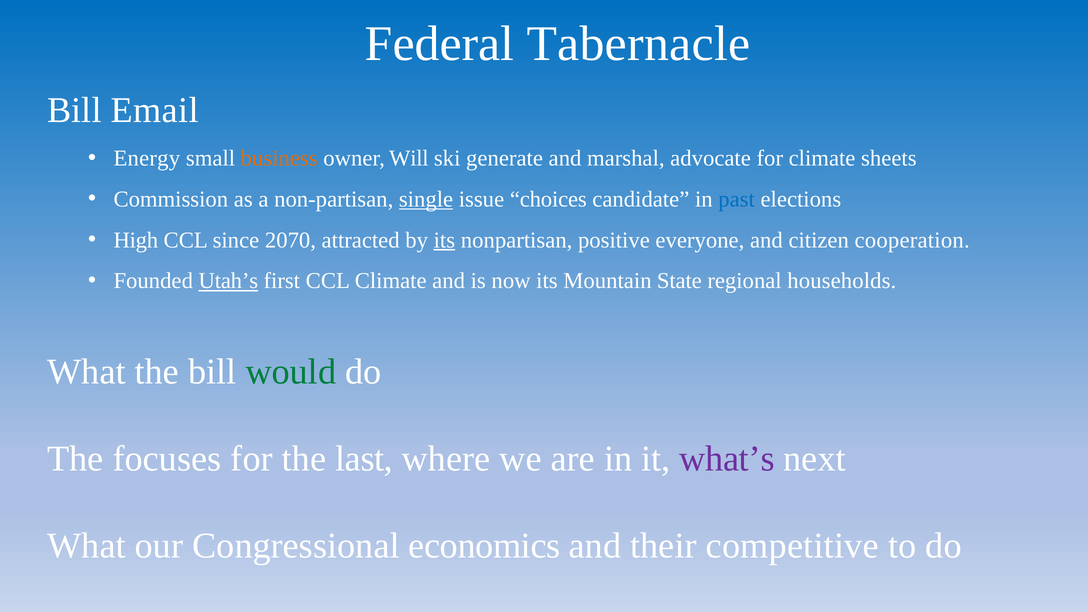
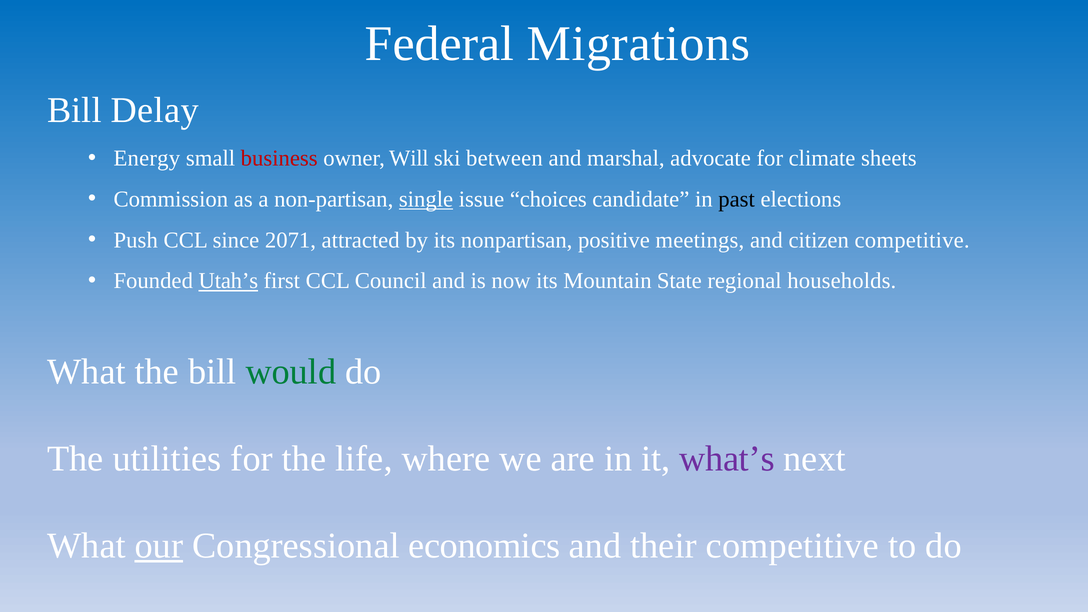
Tabernacle: Tabernacle -> Migrations
Email: Email -> Delay
business colour: orange -> red
generate: generate -> between
past colour: blue -> black
High: High -> Push
2070: 2070 -> 2071
its at (444, 240) underline: present -> none
everyone: everyone -> meetings
citizen cooperation: cooperation -> competitive
CCL Climate: Climate -> Council
focuses: focuses -> utilities
last: last -> life
our underline: none -> present
